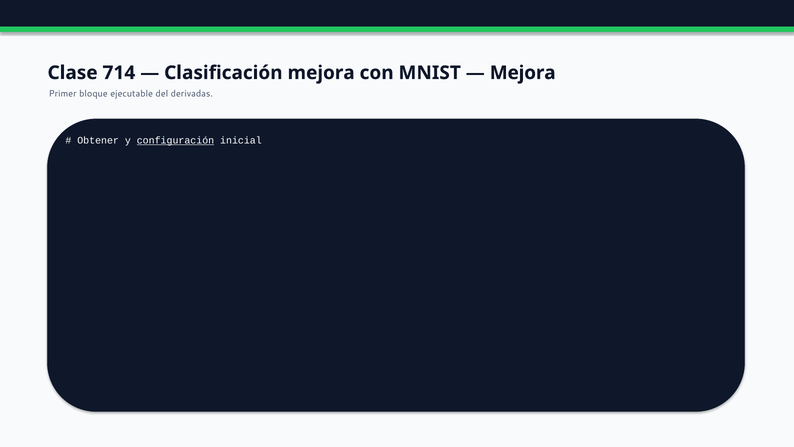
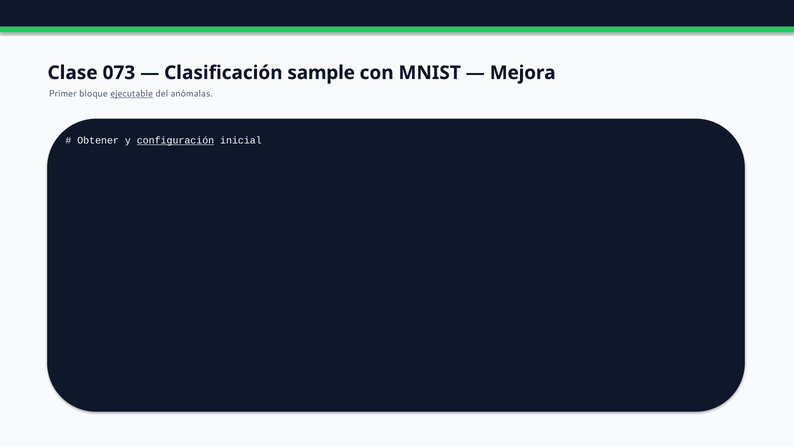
714: 714 -> 073
Clasificación mejora: mejora -> sample
ejecutable underline: none -> present
derivadas: derivadas -> anómalas
